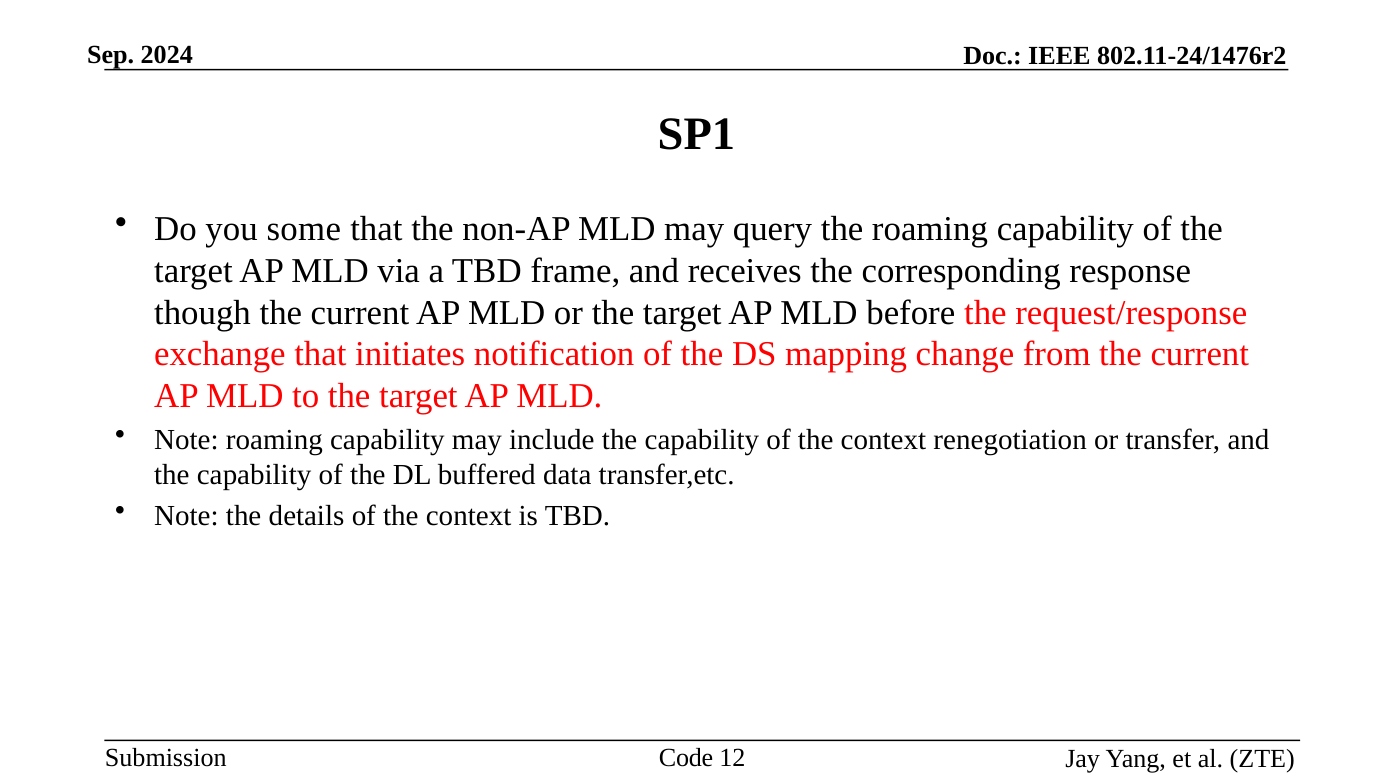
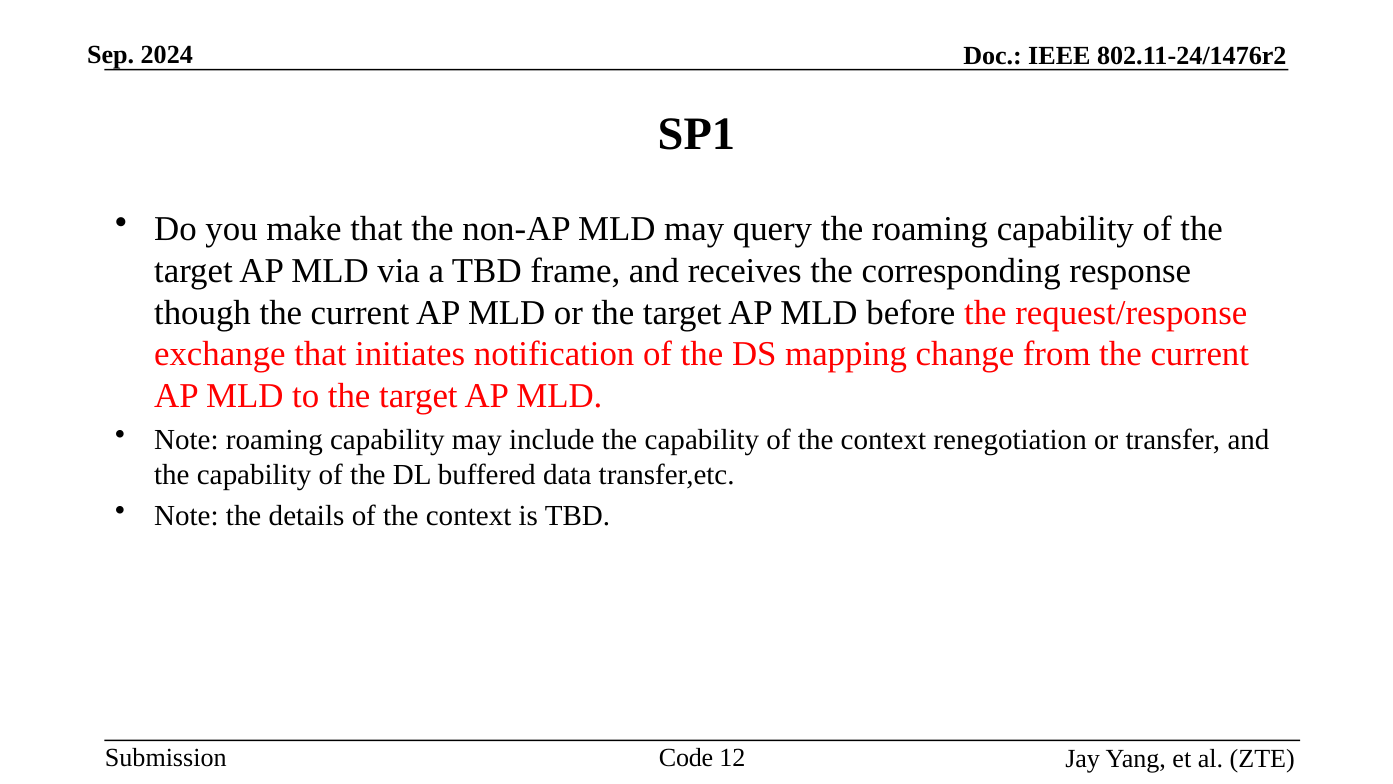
some: some -> make
